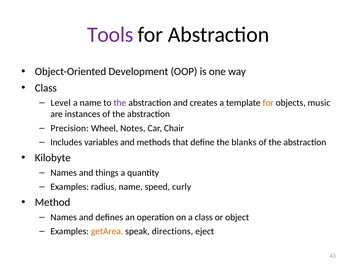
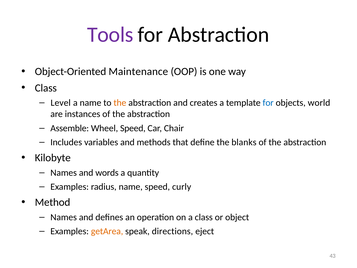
Development: Development -> Maintenance
the at (120, 103) colour: purple -> orange
for at (268, 103) colour: orange -> blue
music: music -> world
Precision: Precision -> Assemble
Wheel Notes: Notes -> Speed
things: things -> words
